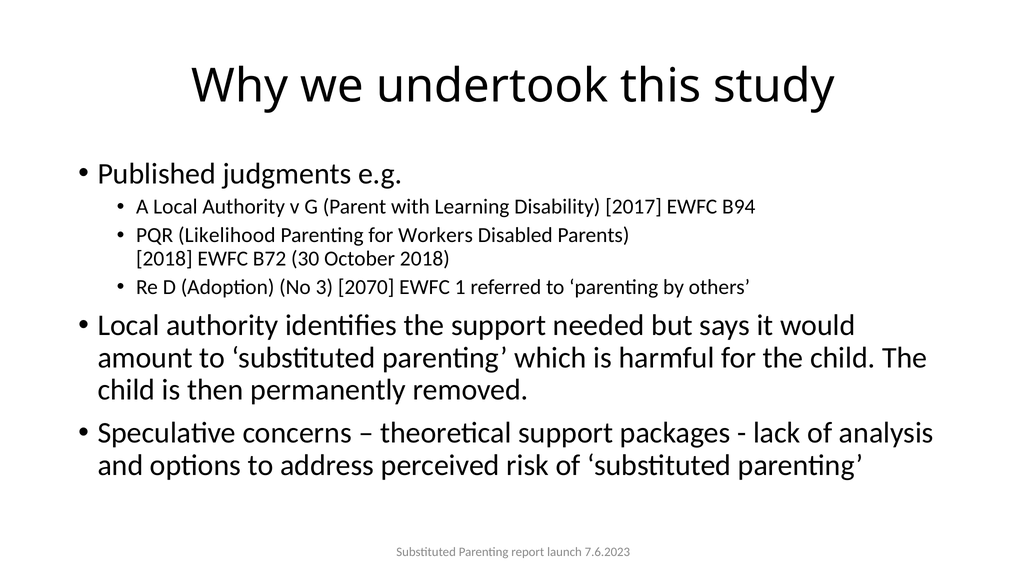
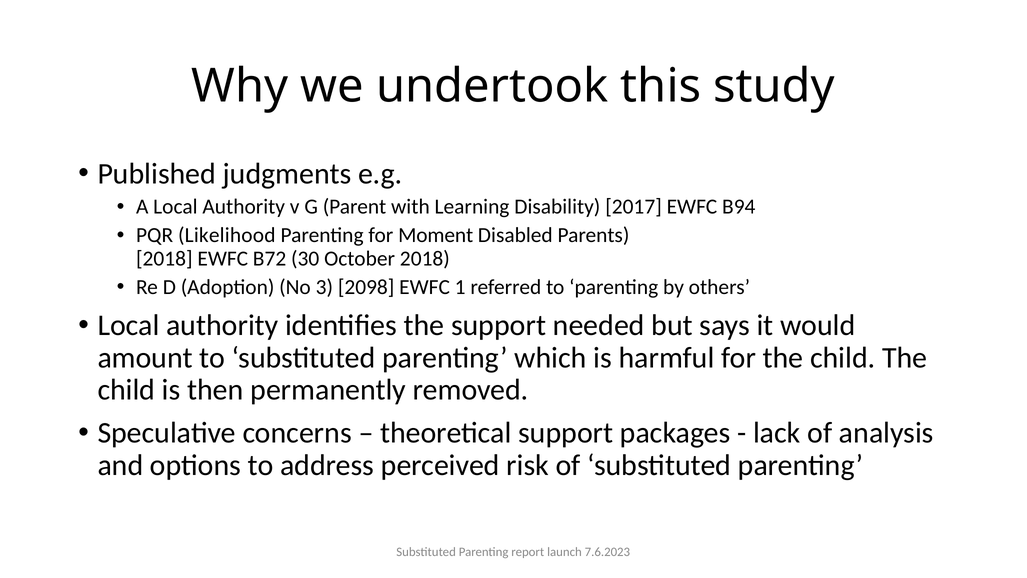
Workers: Workers -> Moment
2070: 2070 -> 2098
